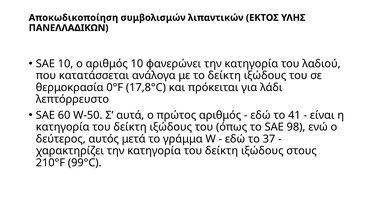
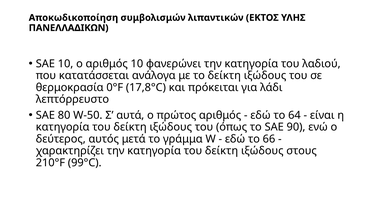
60: 60 -> 80
41: 41 -> 64
98: 98 -> 90
37: 37 -> 66
